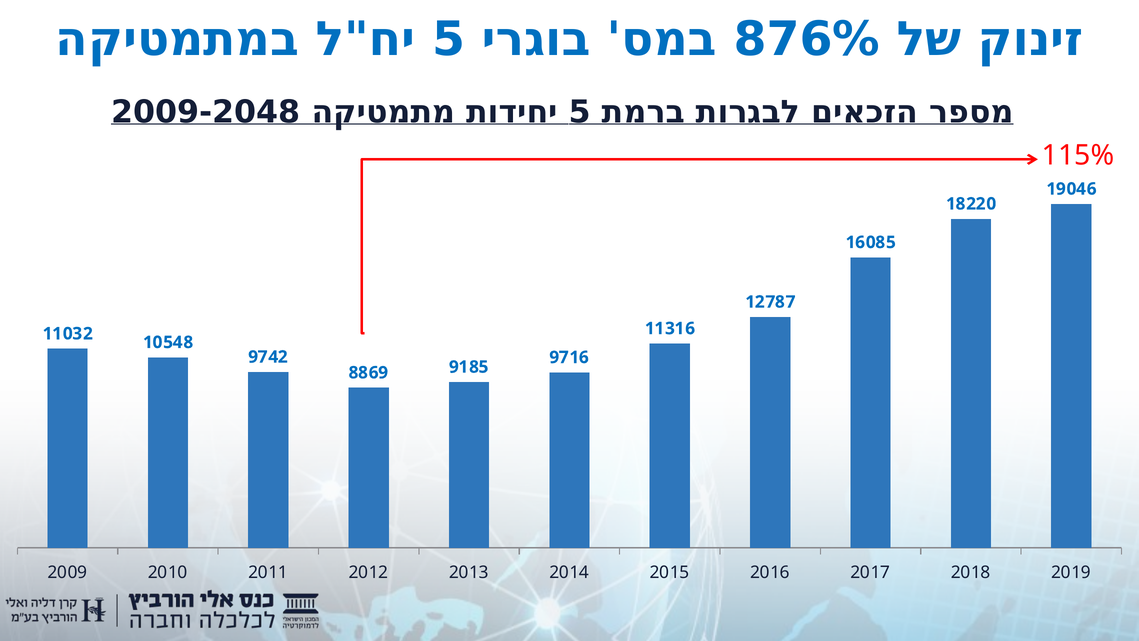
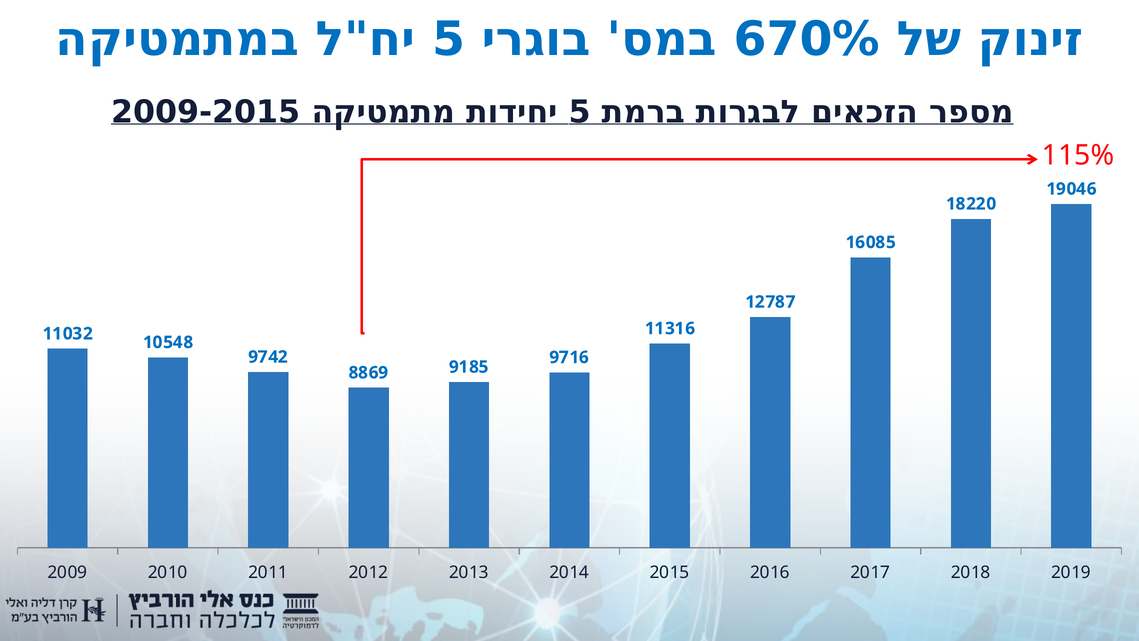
876%: 876% -> 670%
2009-2048: 2009-2048 -> 2009-2015
